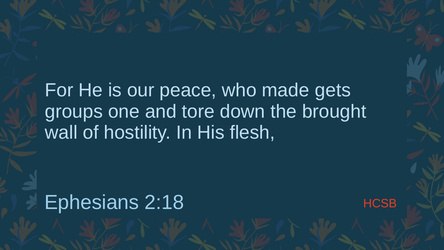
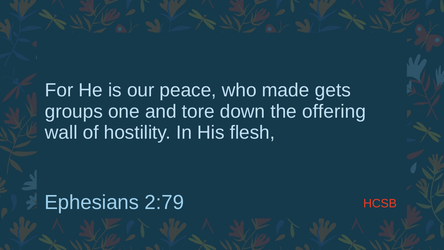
brought: brought -> offering
2:18: 2:18 -> 2:79
